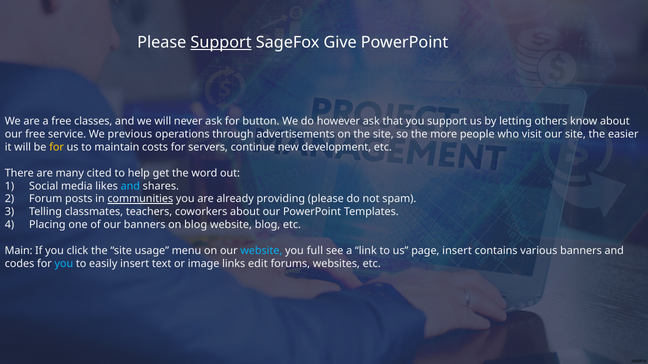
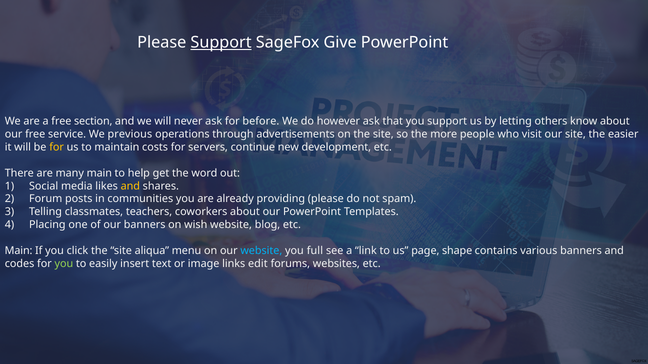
classes: classes -> section
button: button -> before
many cited: cited -> main
and at (130, 186) colour: light blue -> yellow
communities underline: present -> none
on blog: blog -> wish
usage: usage -> aliqua
page insert: insert -> shape
you at (64, 264) colour: light blue -> light green
